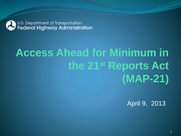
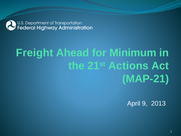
Access: Access -> Freight
Reports: Reports -> Actions
